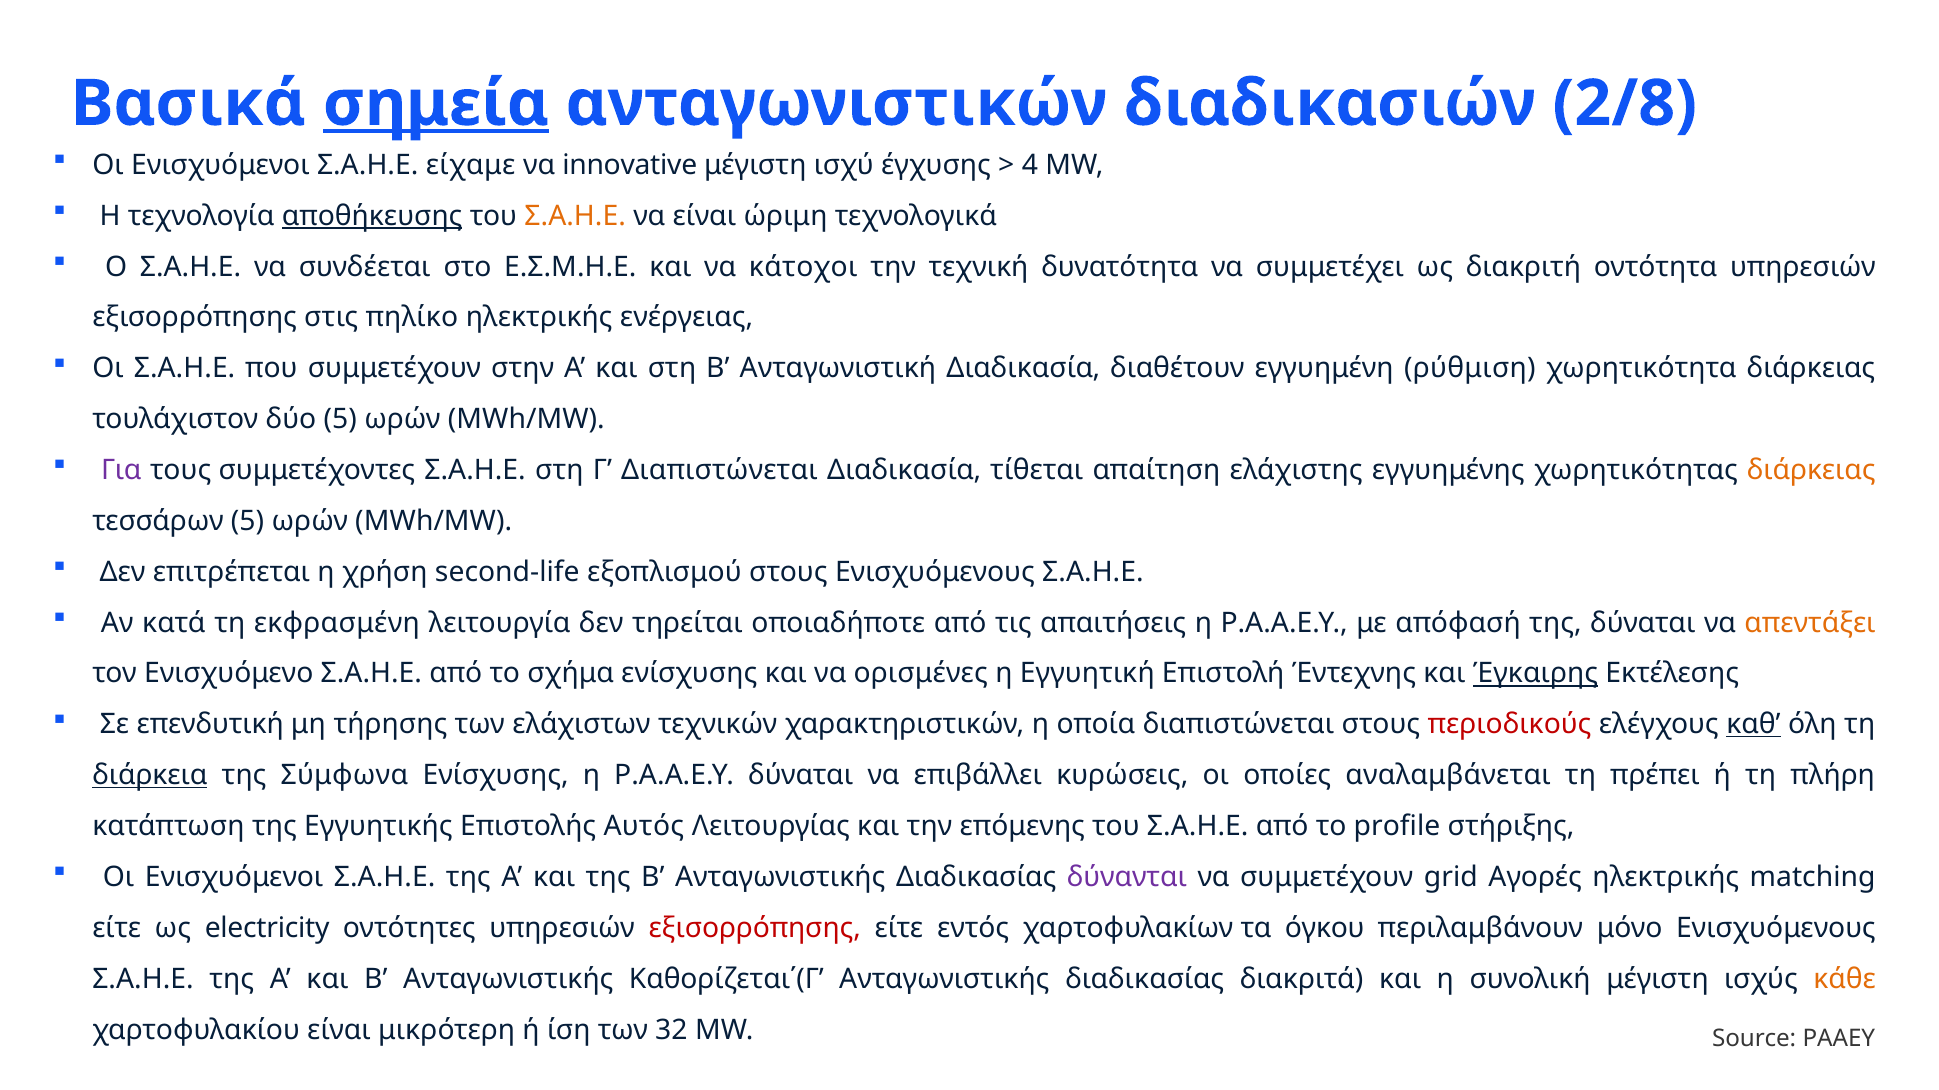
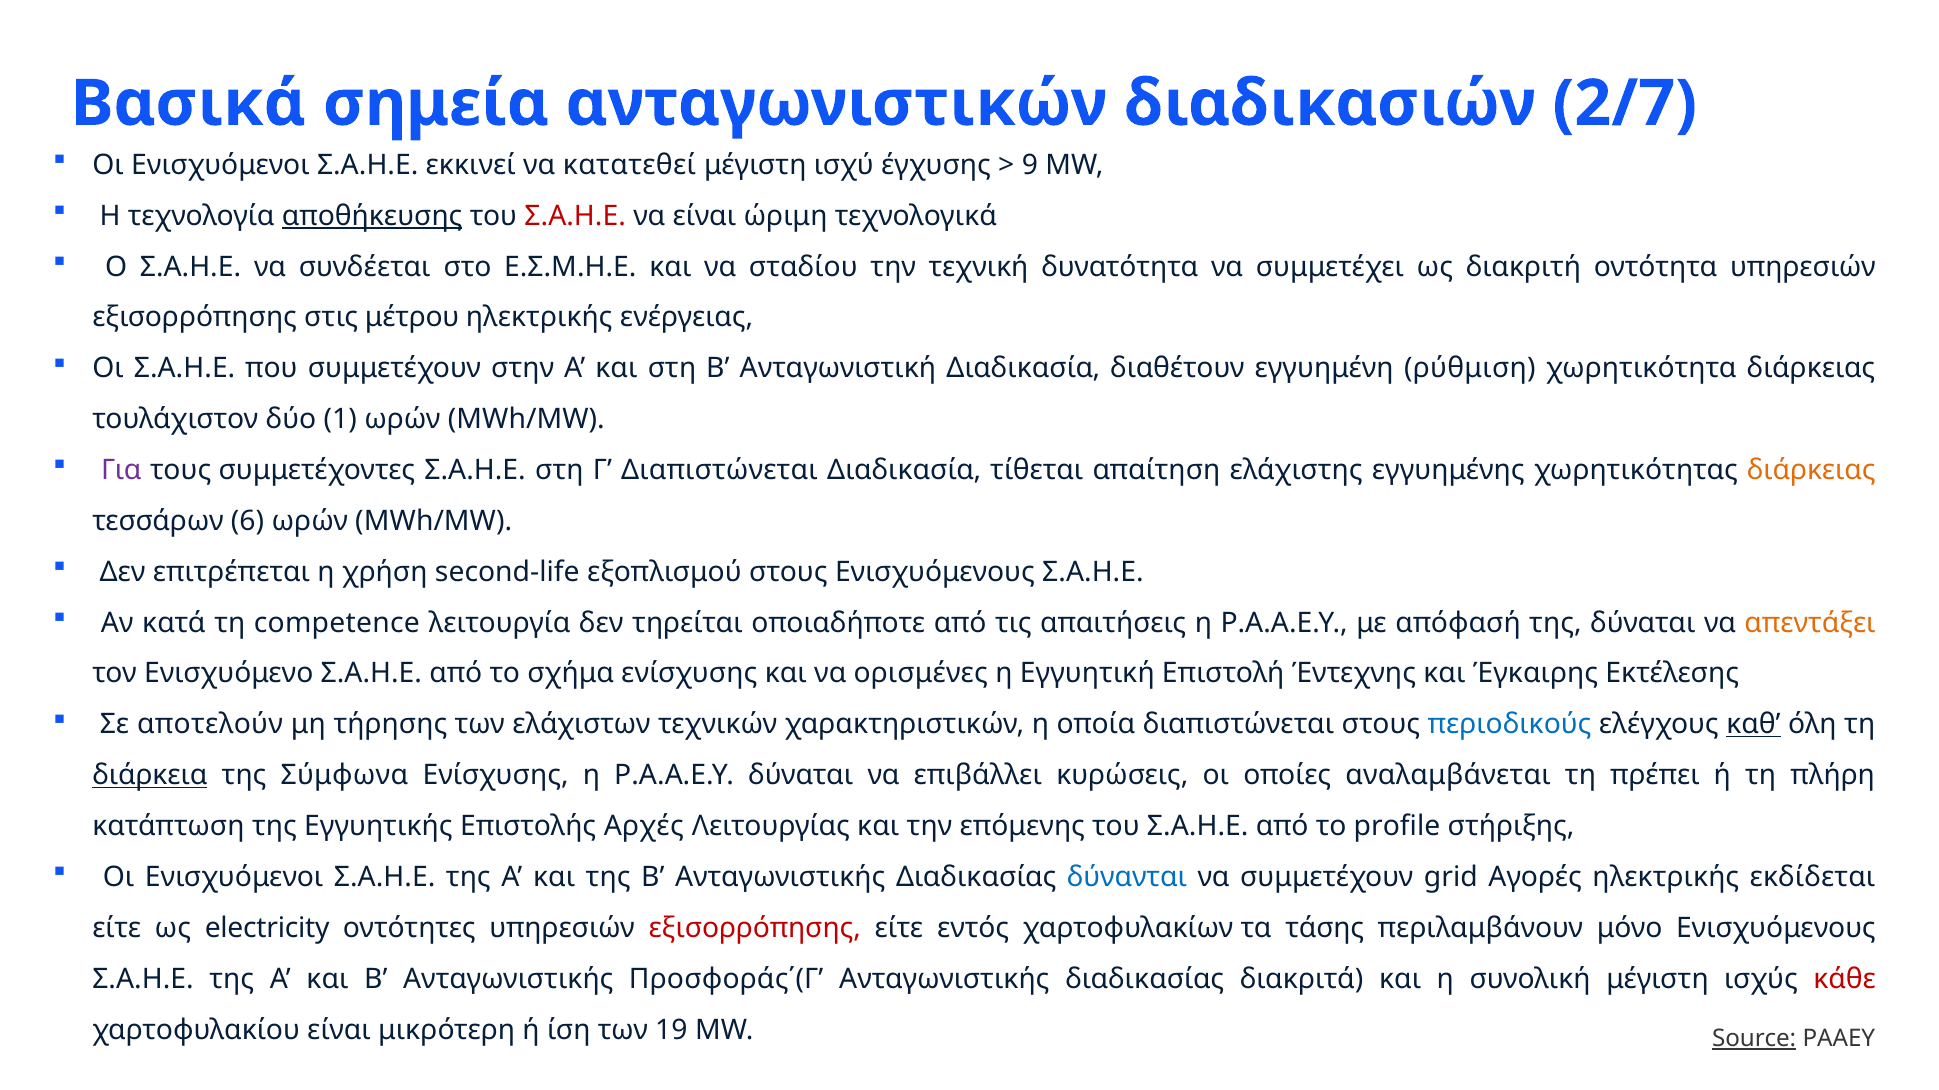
σημεία underline: present -> none
2/8: 2/8 -> 2/7
είχαμε: είχαμε -> εκκινεί
innovative: innovative -> κατατεθεί
4: 4 -> 9
Σ.Α.Η.Ε at (575, 216) colour: orange -> red
κάτοχοι: κάτοχοι -> σταδίου
πηλίκο: πηλίκο -> μέτρου
δύο 5: 5 -> 1
τεσσάρων 5: 5 -> 6
εκφρασμένη: εκφρασμένη -> competence
Έγκαιρης underline: present -> none
επενδυτική: επενδυτική -> αποτελούν
περιοδικούς colour: red -> blue
Αυτός: Αυτός -> Αρχές
δύνανται colour: purple -> blue
matching: matching -> εκδίδεται
όγκου: όγκου -> τάσης
Καθορίζεται΄(Γ: Καθορίζεται΄(Γ -> Προσφοράς΄(Γ
κάθε colour: orange -> red
32: 32 -> 19
Source underline: none -> present
